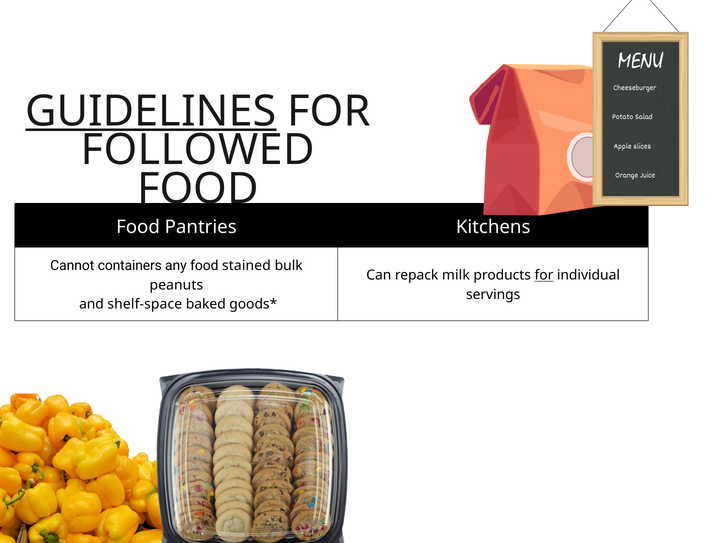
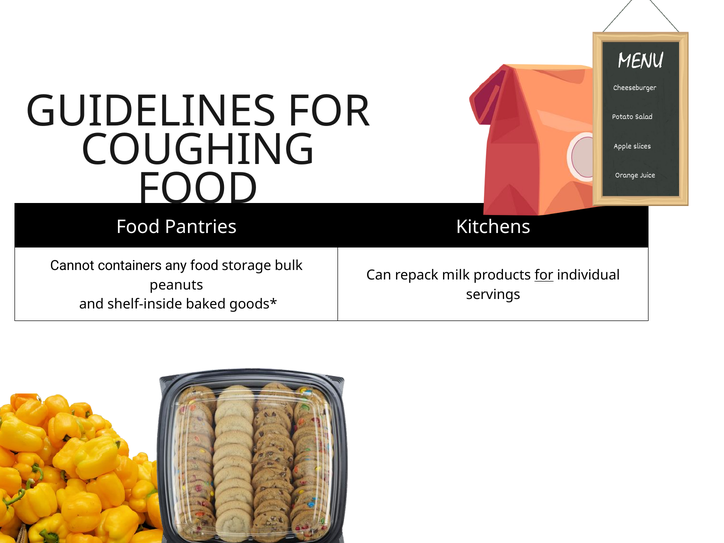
GUIDELINES underline: present -> none
FOLLOWED: FOLLOWED -> COUGHING
stained: stained -> storage
shelf-space: shelf-space -> shelf-inside
